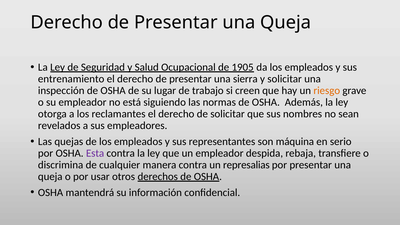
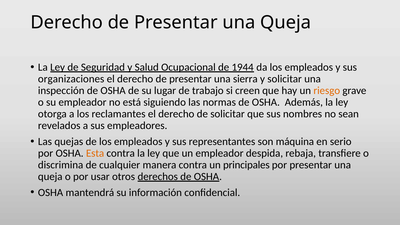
1905: 1905 -> 1944
entrenamiento: entrenamiento -> organizaciones
Esta colour: purple -> orange
represalias: represalias -> principales
